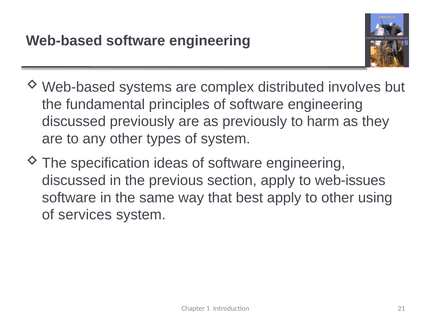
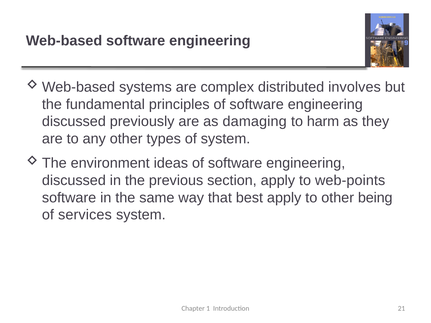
as previously: previously -> damaging
specification: specification -> environment
web-issues: web-issues -> web-points
using: using -> being
